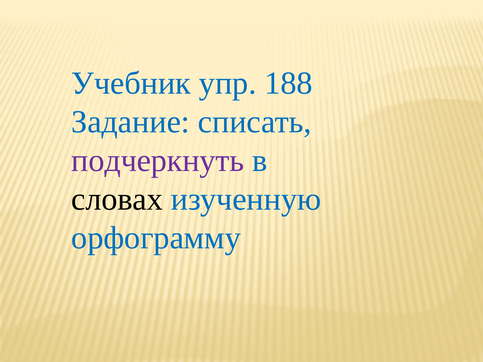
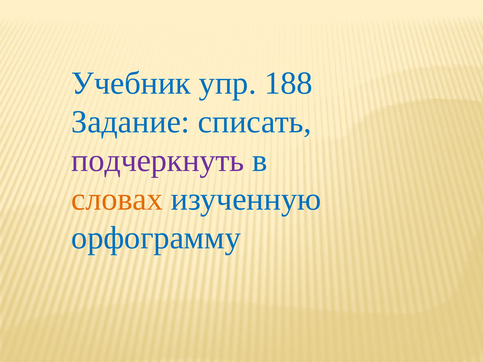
словах colour: black -> orange
